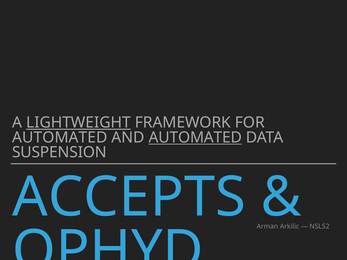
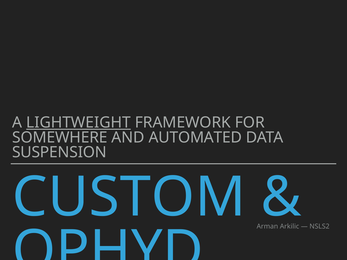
AUTOMATED at (60, 138): AUTOMATED -> SOMEWHERE
AUTOMATED at (195, 138) underline: present -> none
ACCEPTS: ACCEPTS -> CUSTOM
